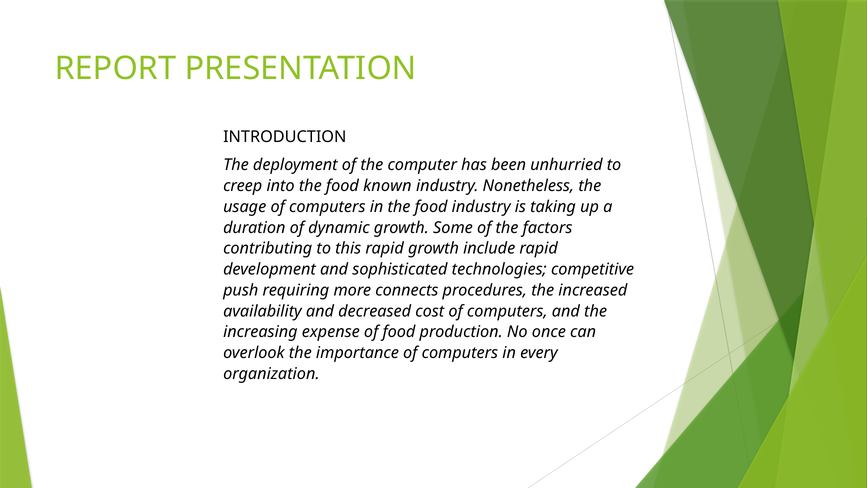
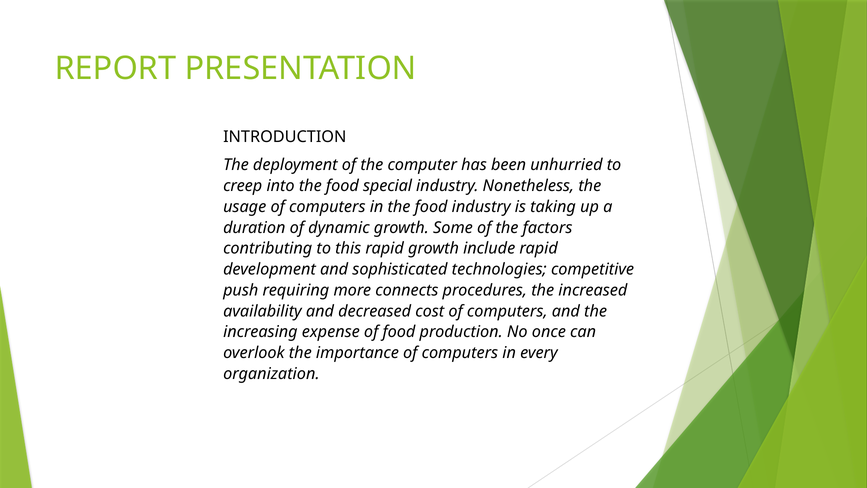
known: known -> special
